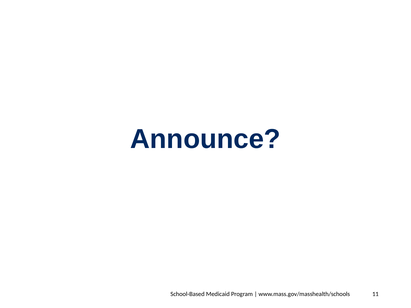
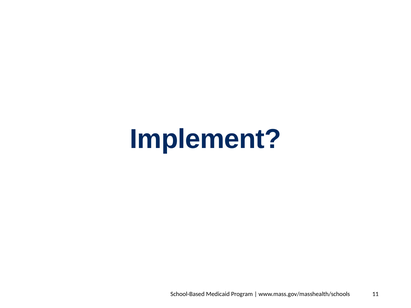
Announce: Announce -> Implement
